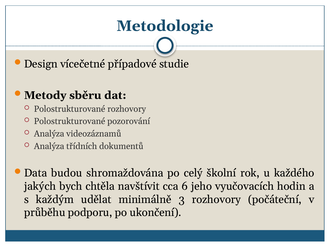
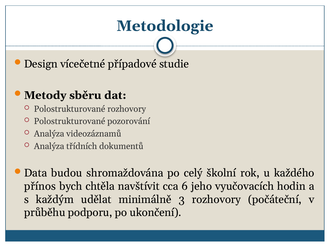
jakých: jakých -> přínos
